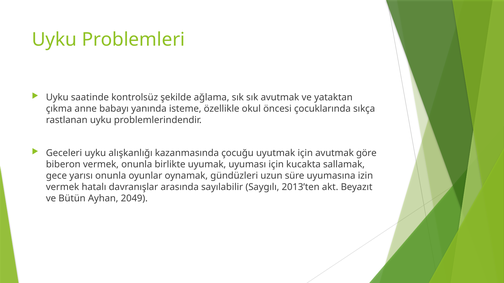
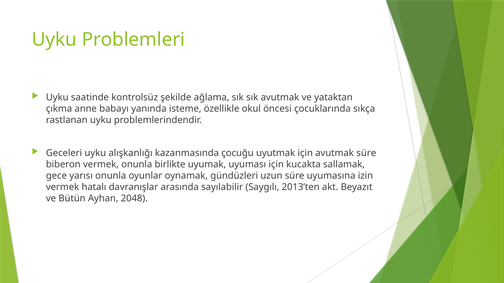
avutmak göre: göre -> süre
2049: 2049 -> 2048
